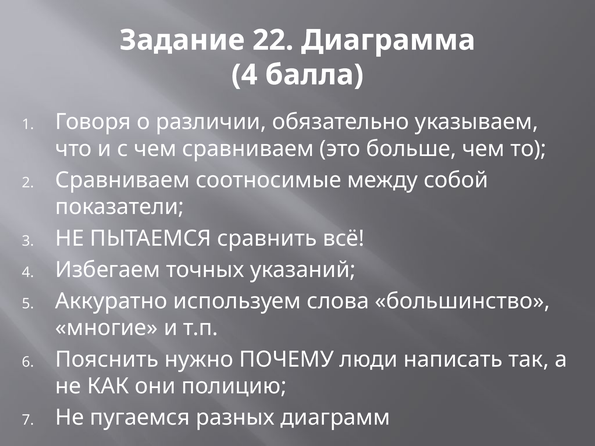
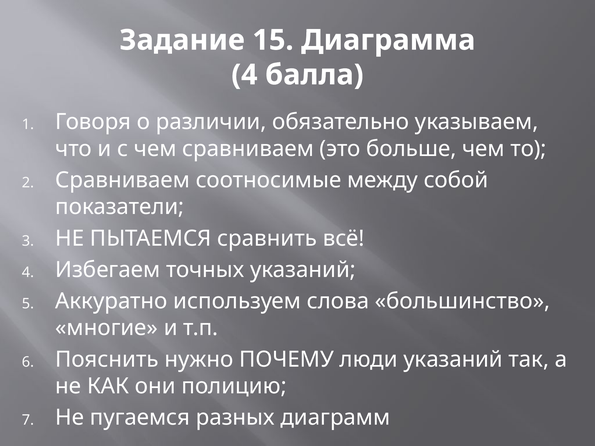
22: 22 -> 15
люди написать: написать -> указаний
